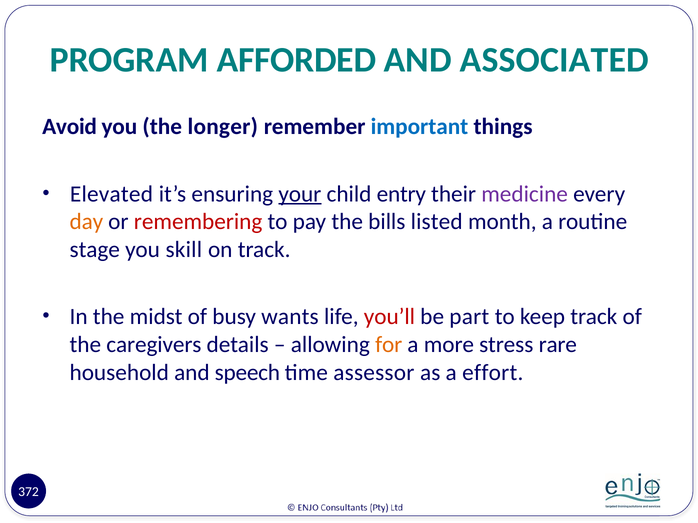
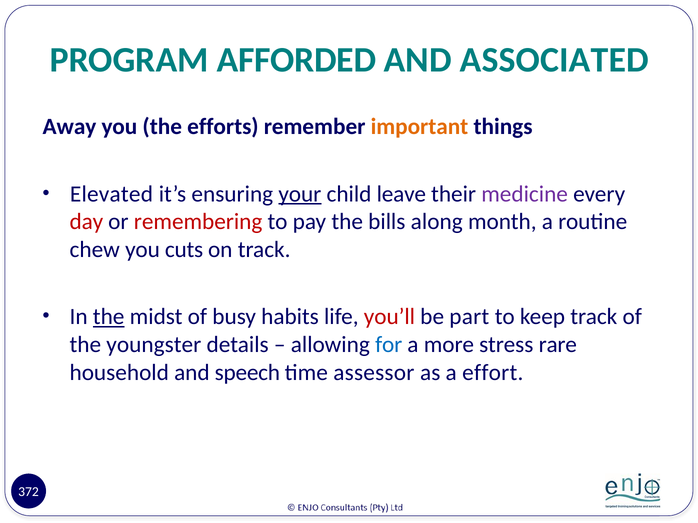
Avoid: Avoid -> Away
longer: longer -> efforts
important colour: blue -> orange
entry: entry -> leave
day colour: orange -> red
listed: listed -> along
stage: stage -> chew
skill: skill -> cuts
the at (109, 317) underline: none -> present
wants: wants -> habits
caregivers: caregivers -> youngster
for colour: orange -> blue
